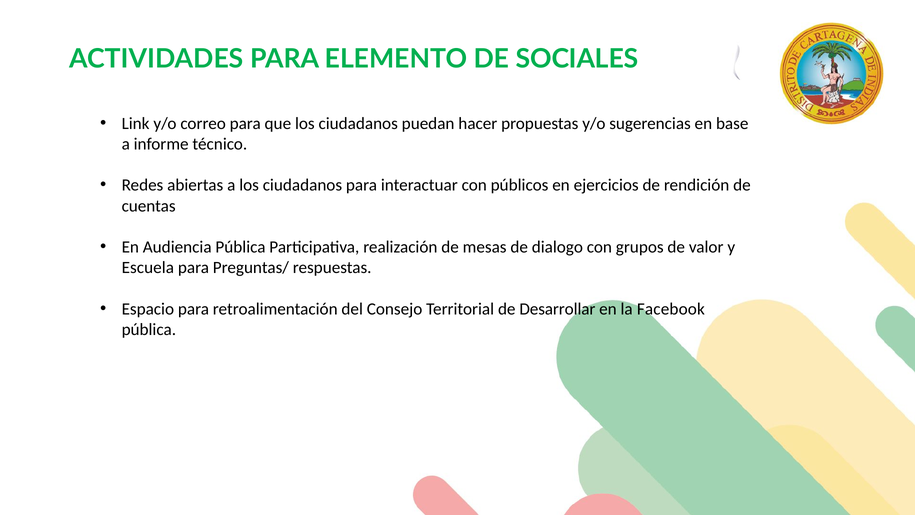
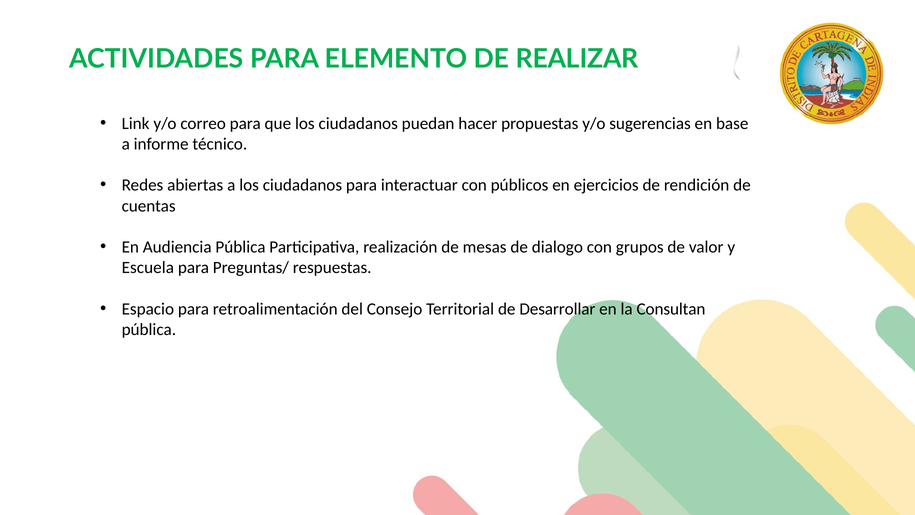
SOCIALES: SOCIALES -> REALIZAR
Facebook: Facebook -> Consultan
